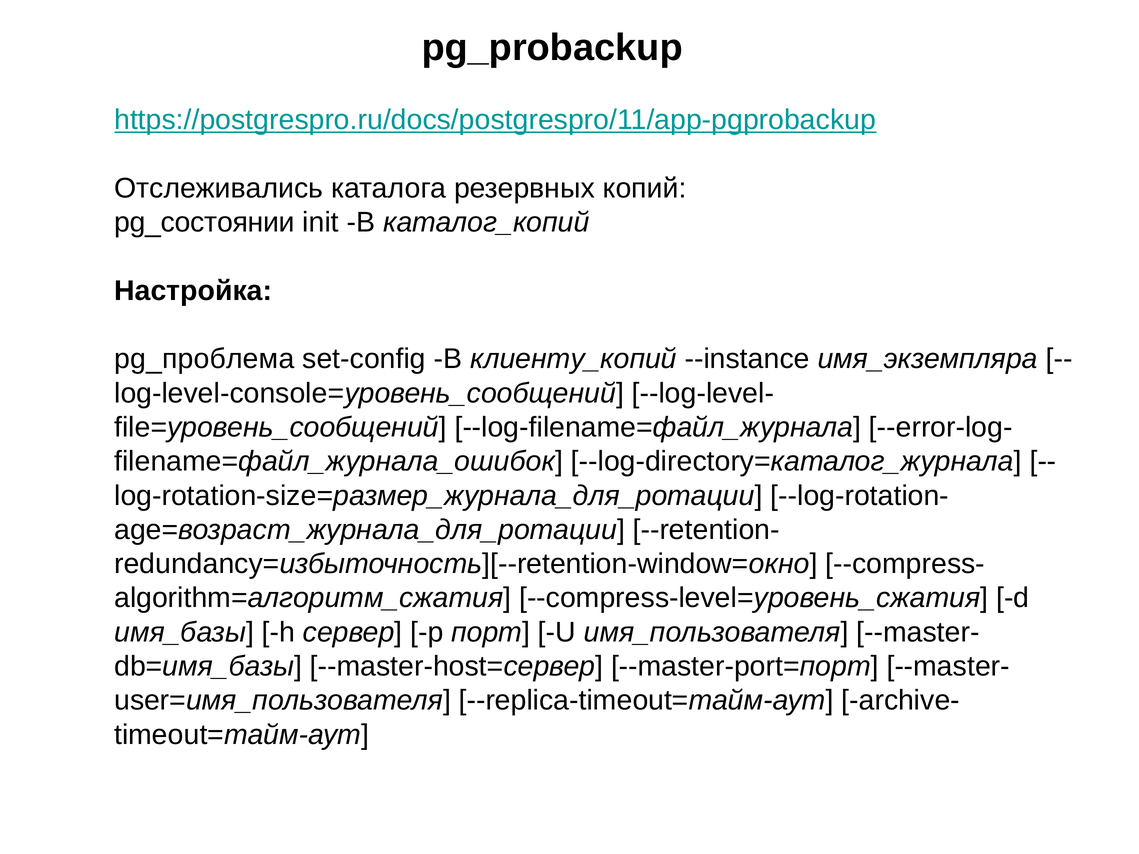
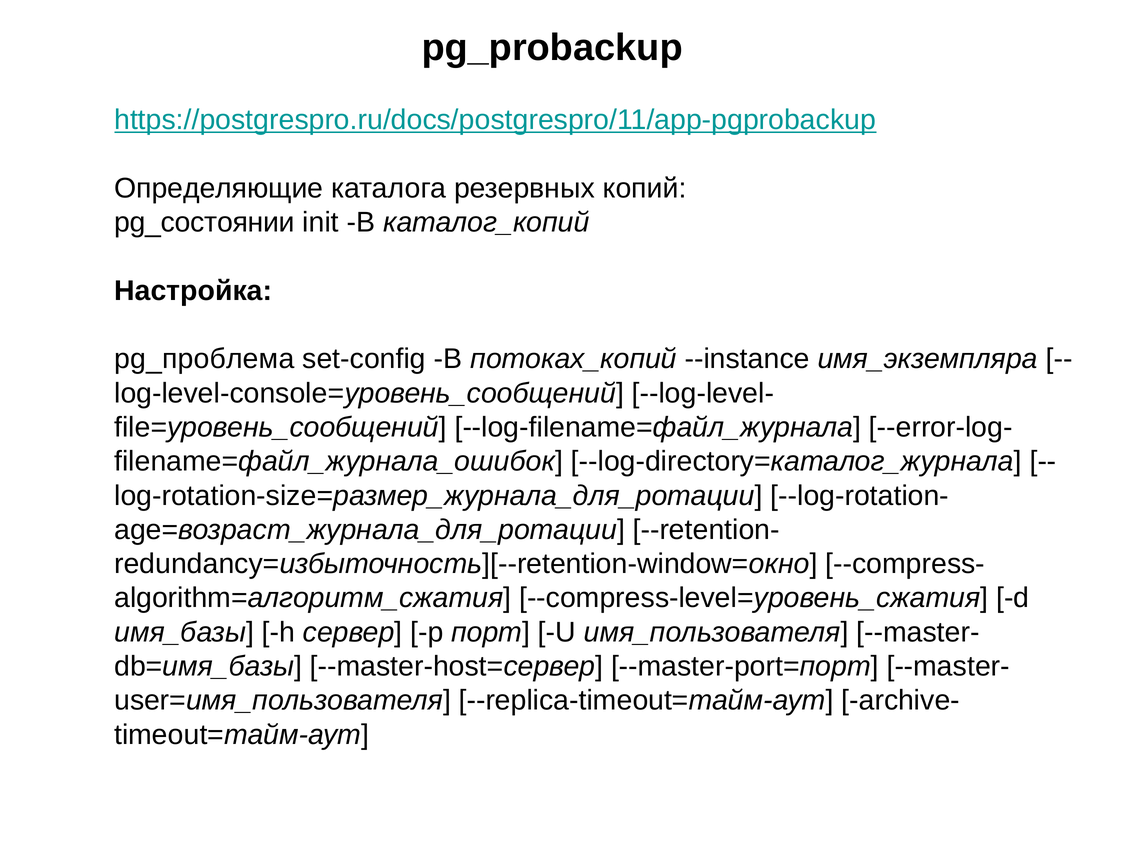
Отслеживались: Отслеживались -> Определяющие
клиенту_копий: клиенту_копий -> потоках_копий
